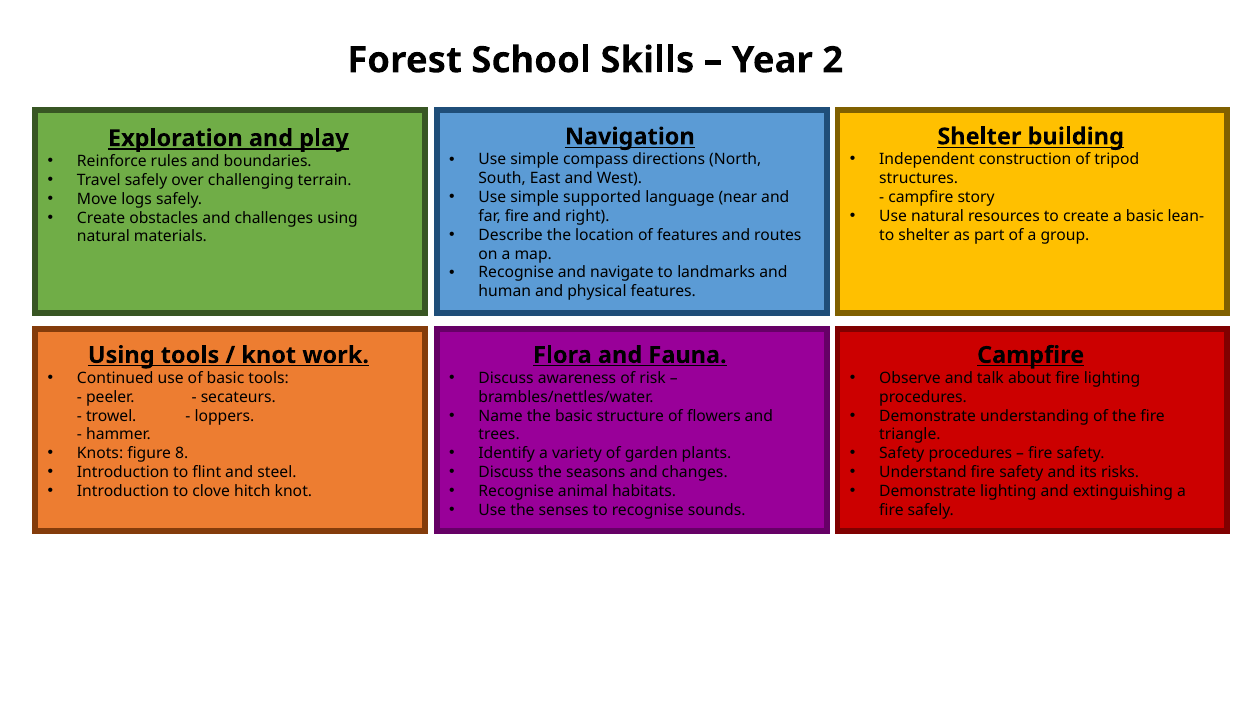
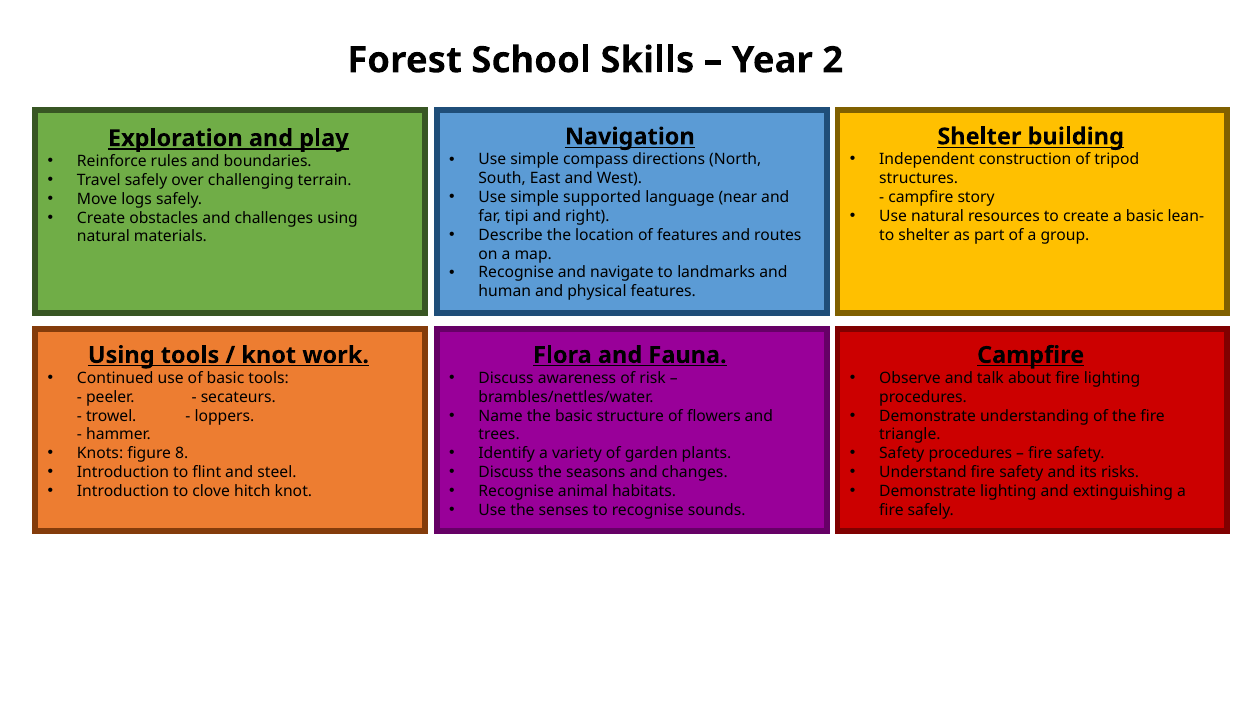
far fire: fire -> tipi
